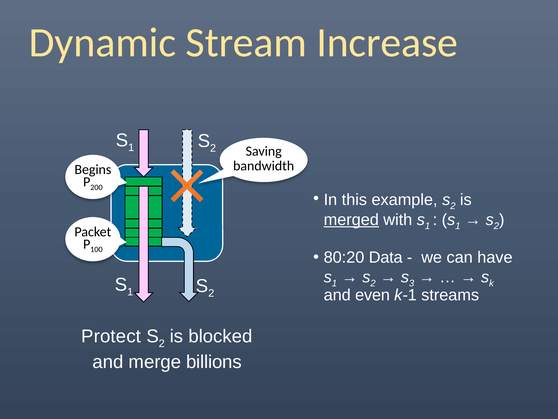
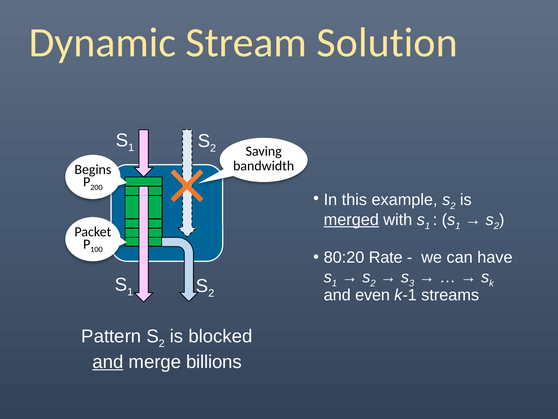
Increase: Increase -> Solution
Data: Data -> Rate
Protect: Protect -> Pattern
and at (108, 361) underline: none -> present
